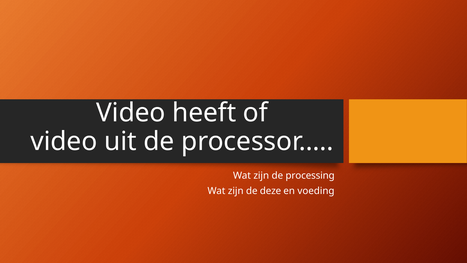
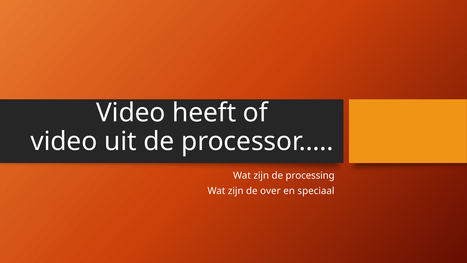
deze: deze -> over
voeding: voeding -> speciaal
